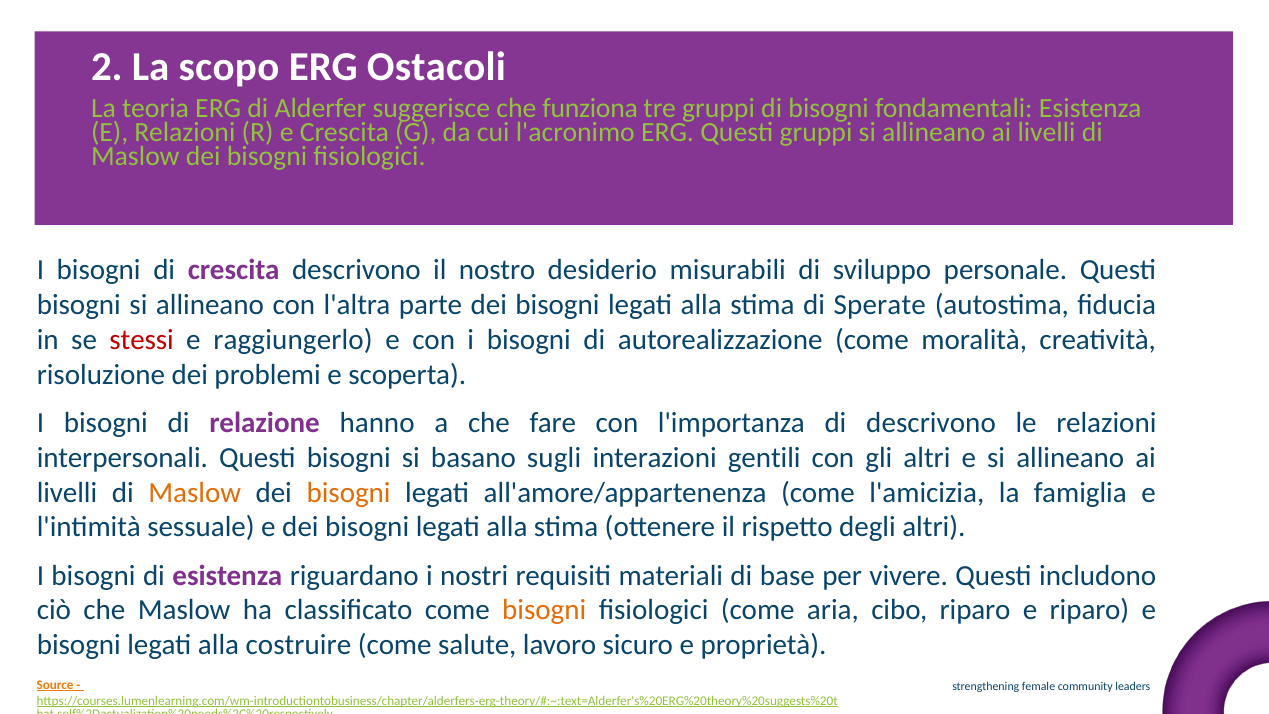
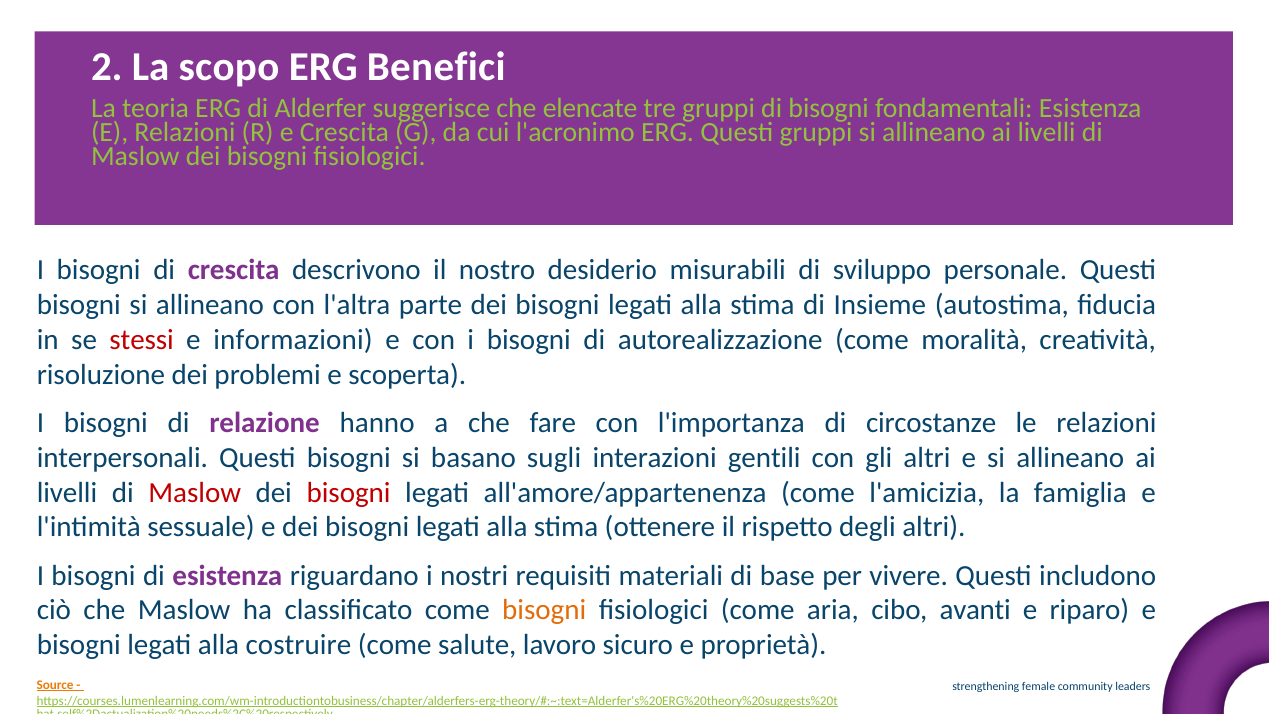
Ostacoli: Ostacoli -> Benefici
funziona: funziona -> elencate
Sperate: Sperate -> Insieme
raggiungerlo: raggiungerlo -> informazioni
di descrivono: descrivono -> circostanze
Maslow at (195, 492) colour: orange -> red
bisogni at (349, 492) colour: orange -> red
cibo riparo: riparo -> avanti
